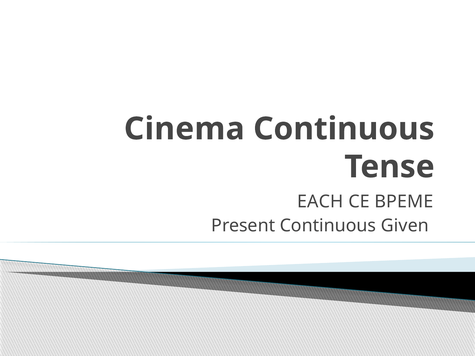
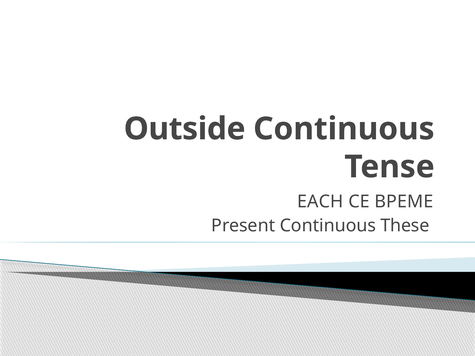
Cinema: Cinema -> Outside
Given: Given -> These
